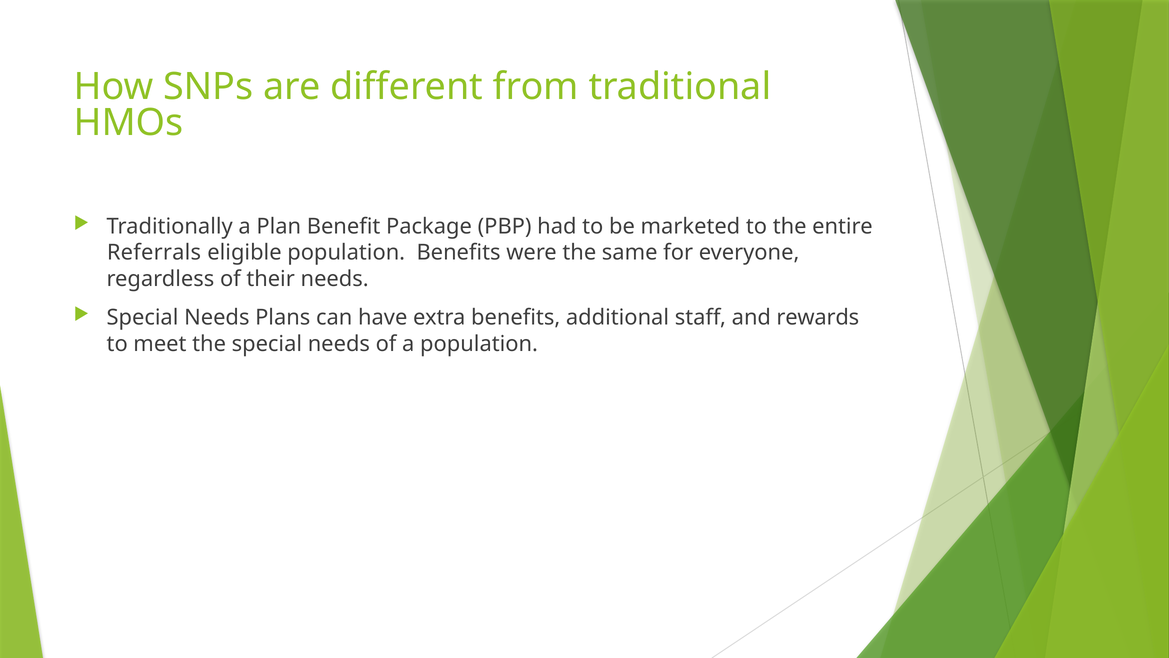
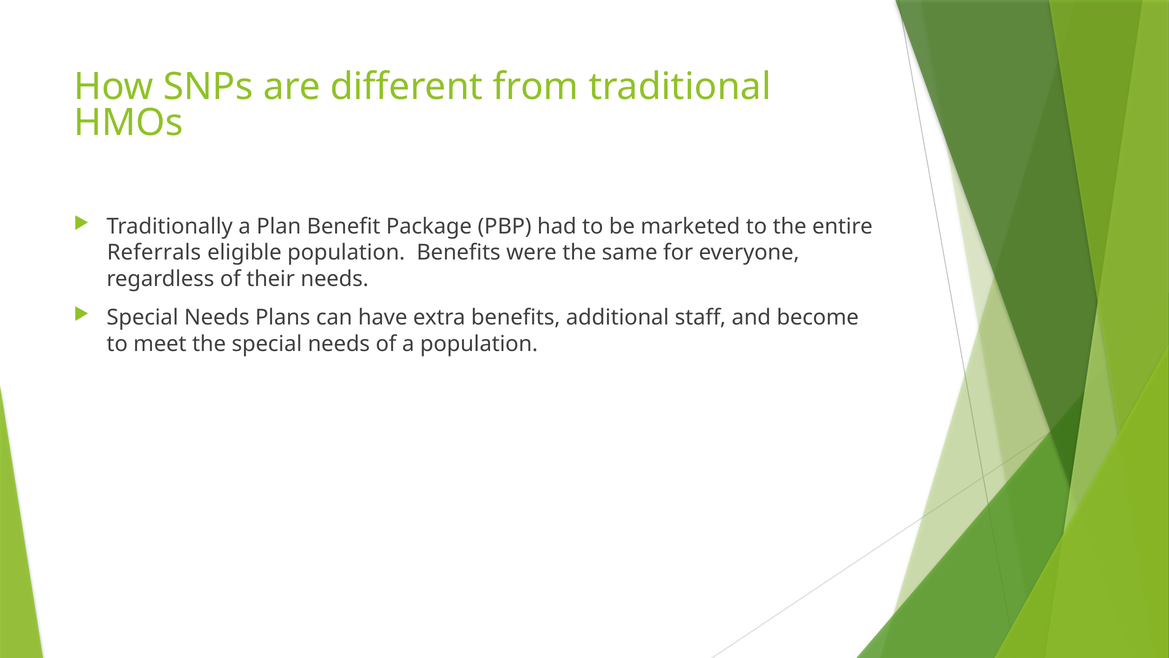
rewards: rewards -> become
